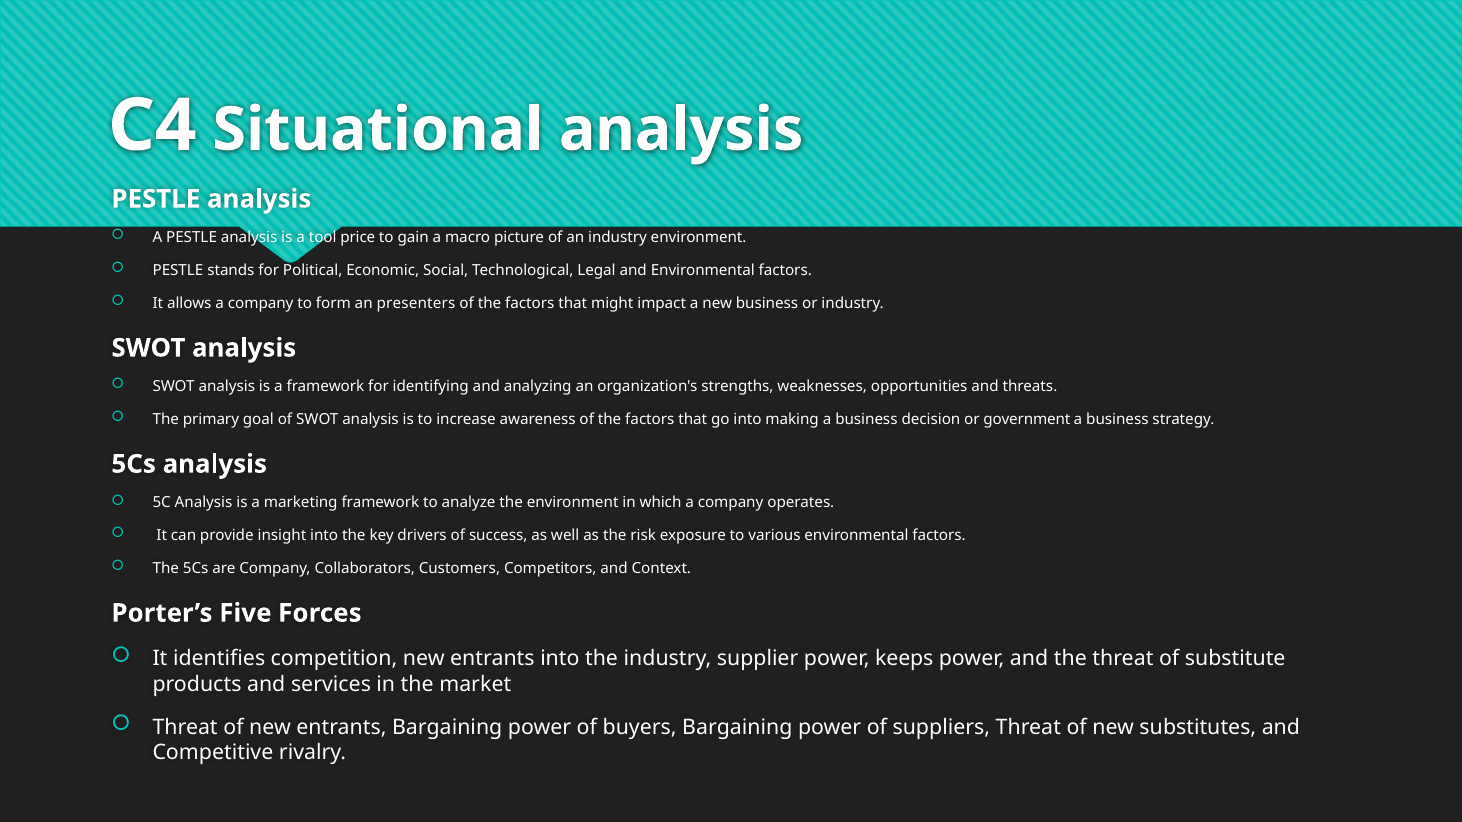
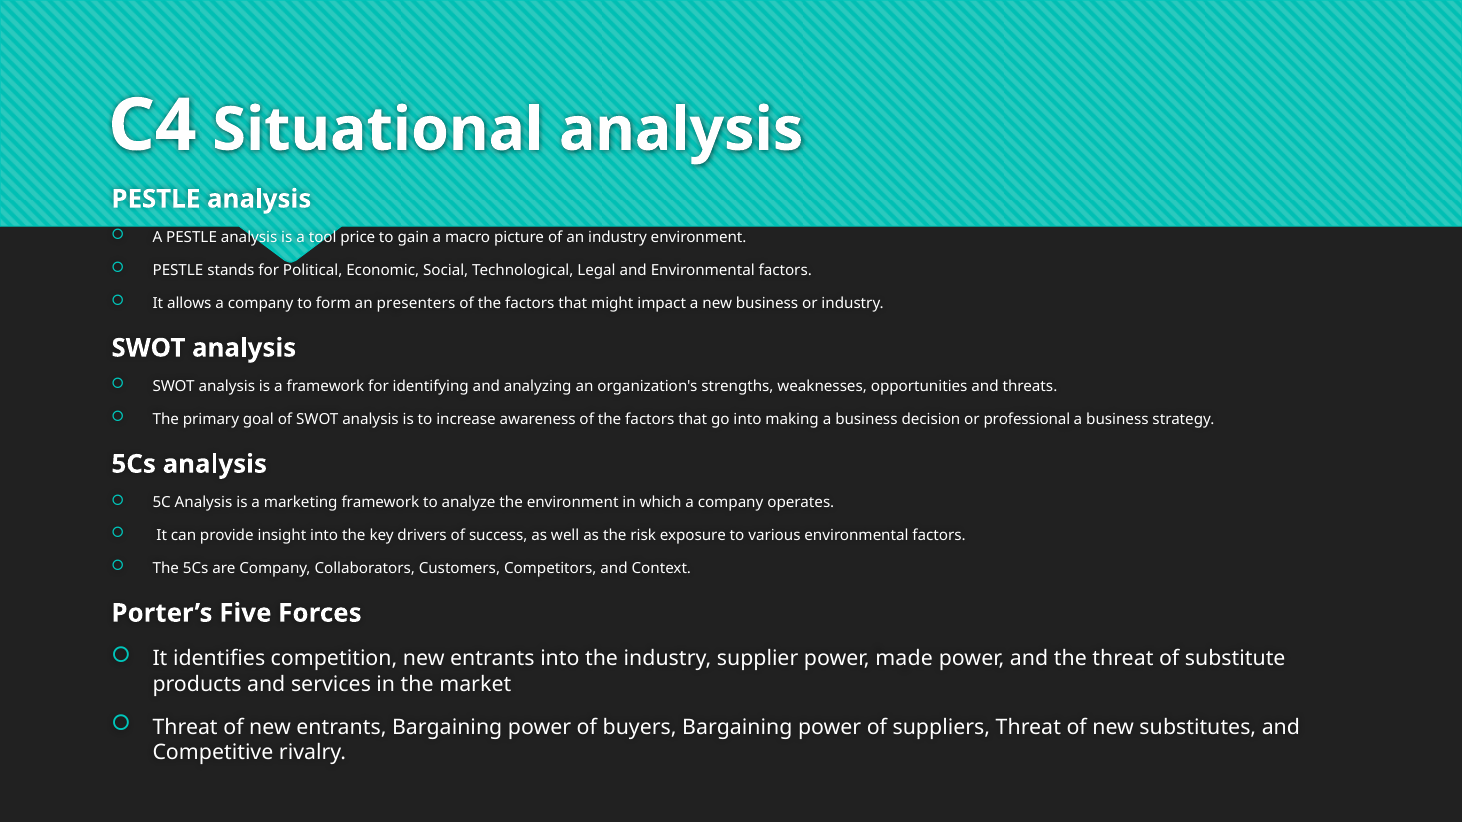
government: government -> professional
keeps: keeps -> made
